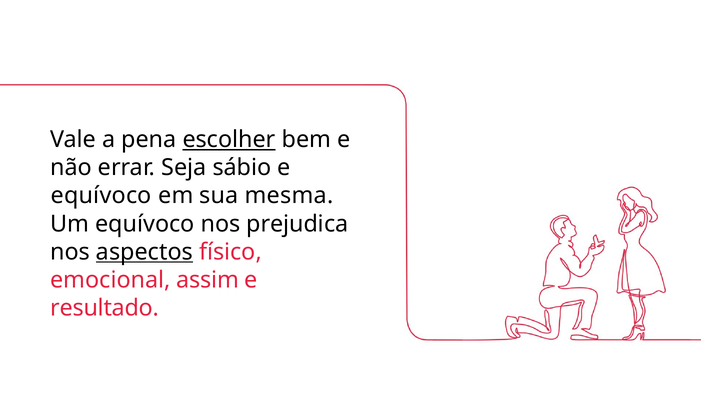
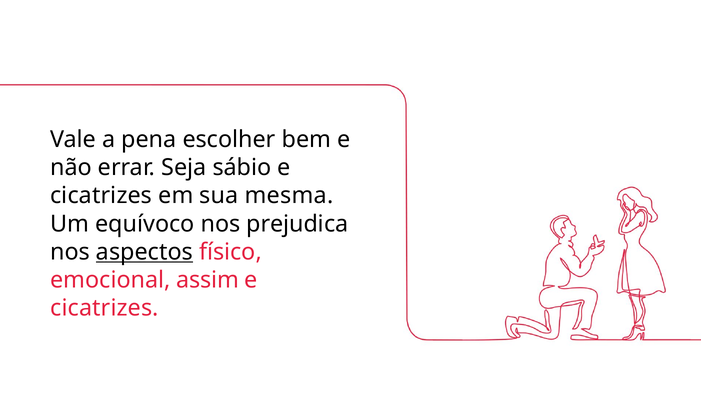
escolher underline: present -> none
equívoco at (101, 195): equívoco -> cicatrizes
resultado at (105, 308): resultado -> cicatrizes
